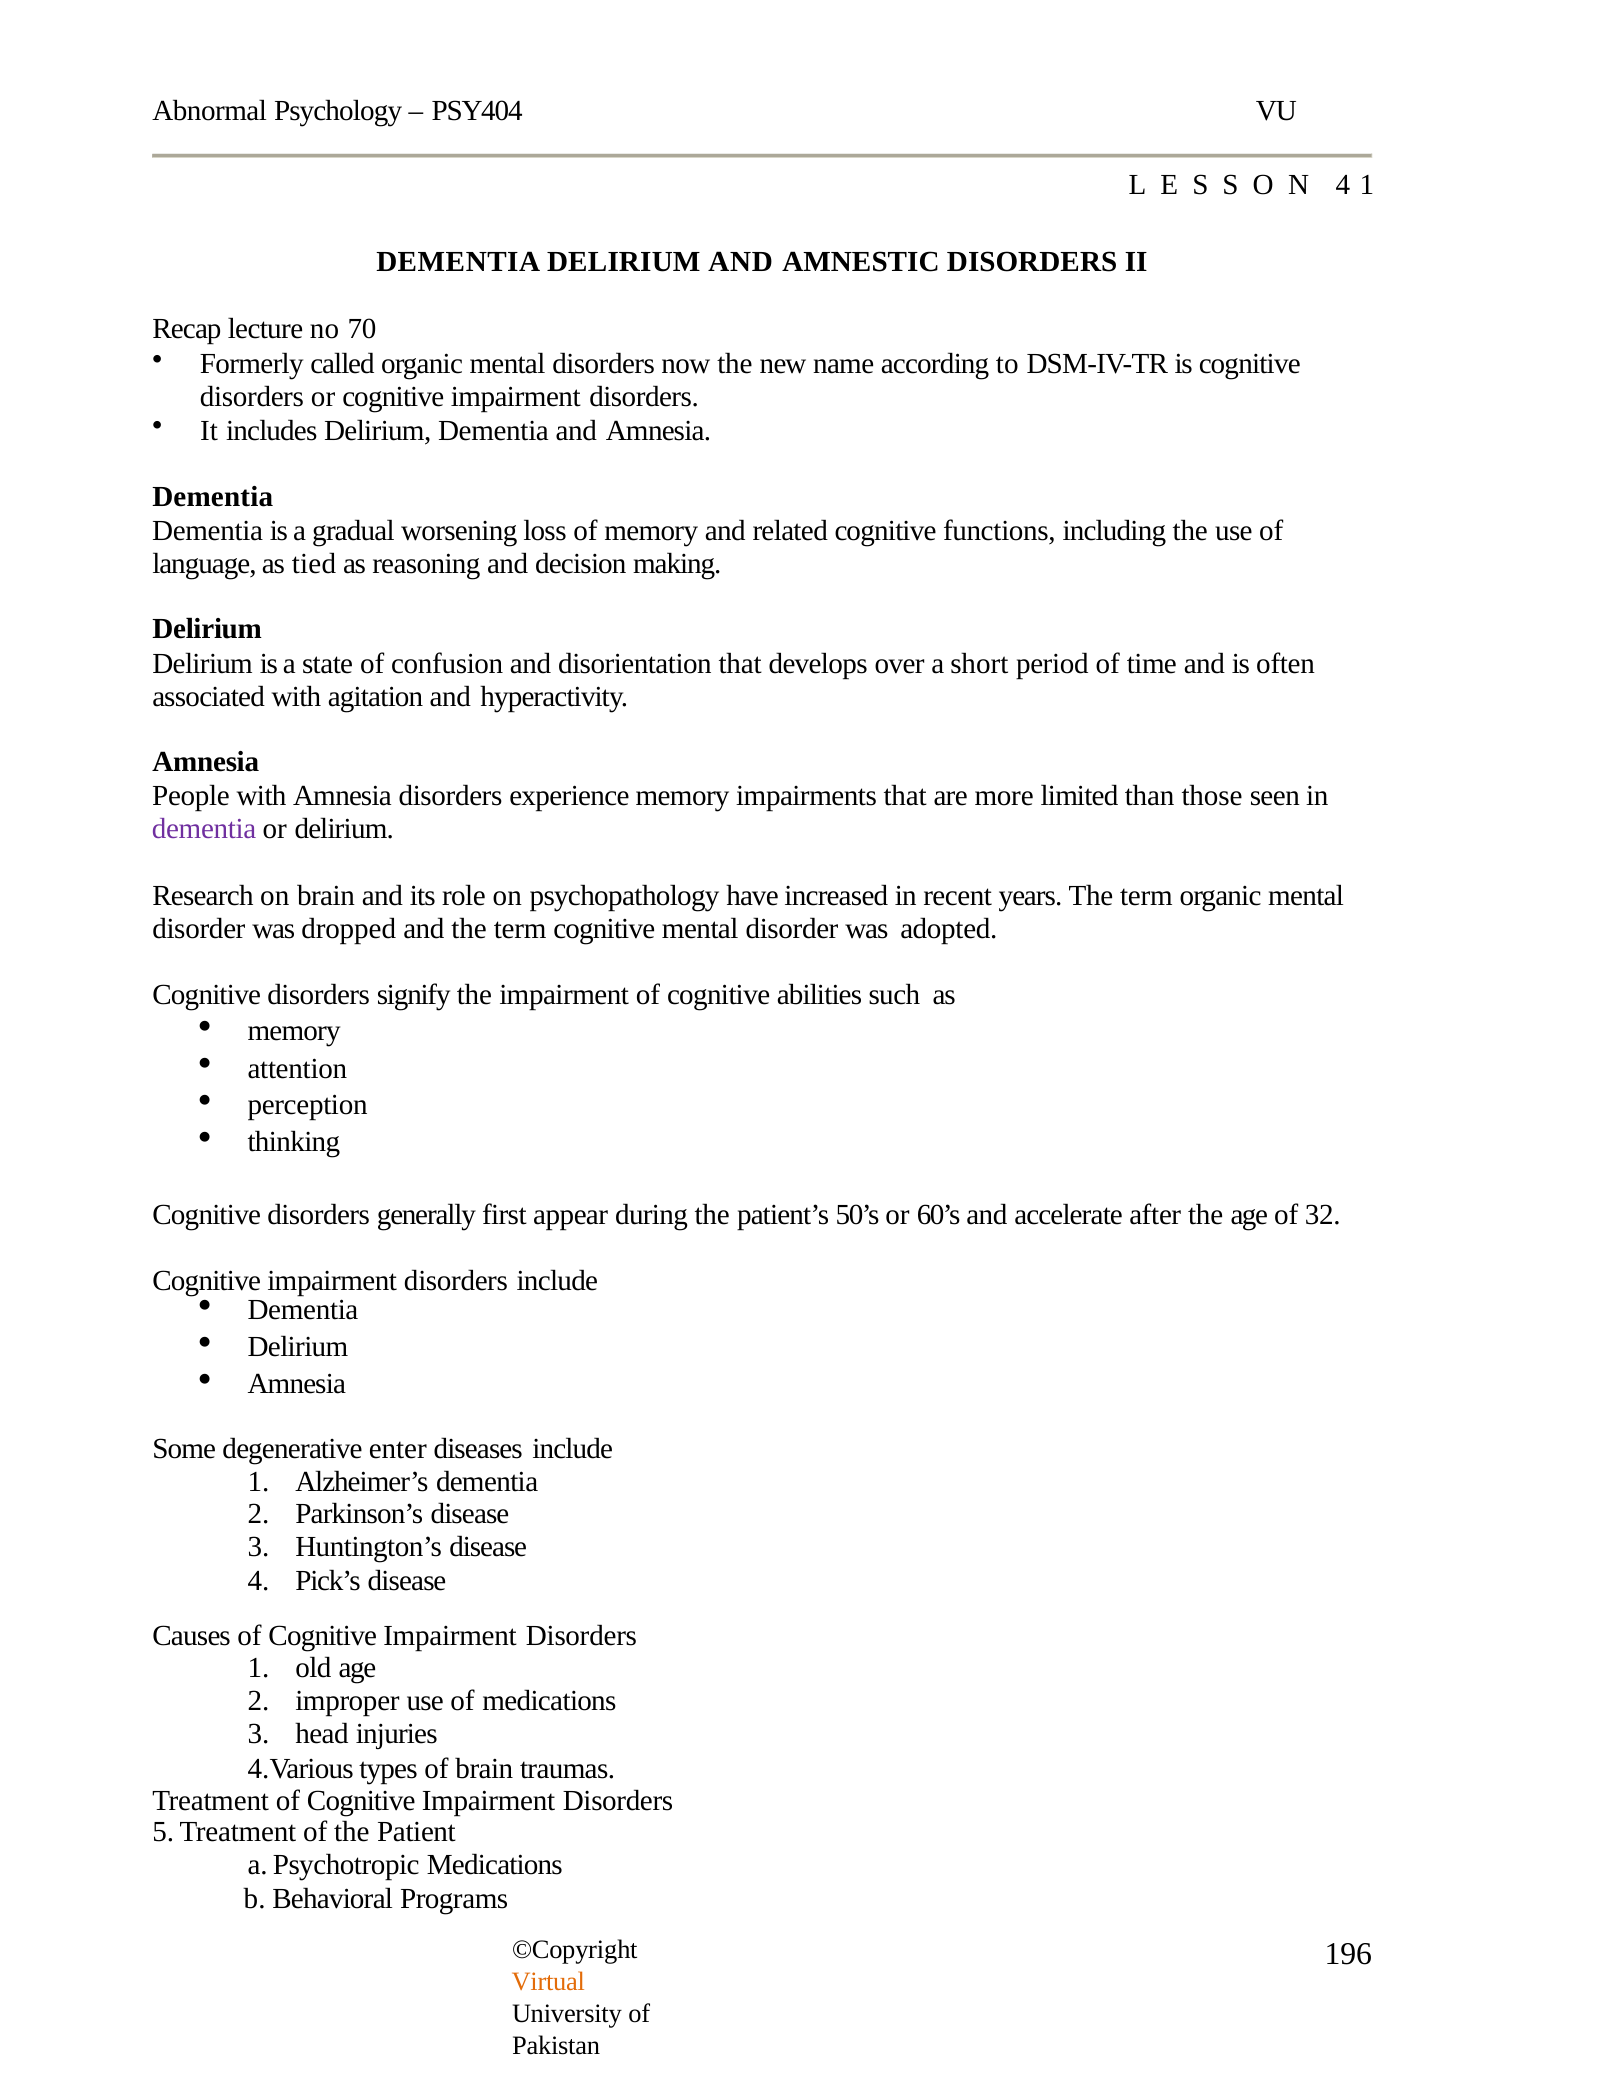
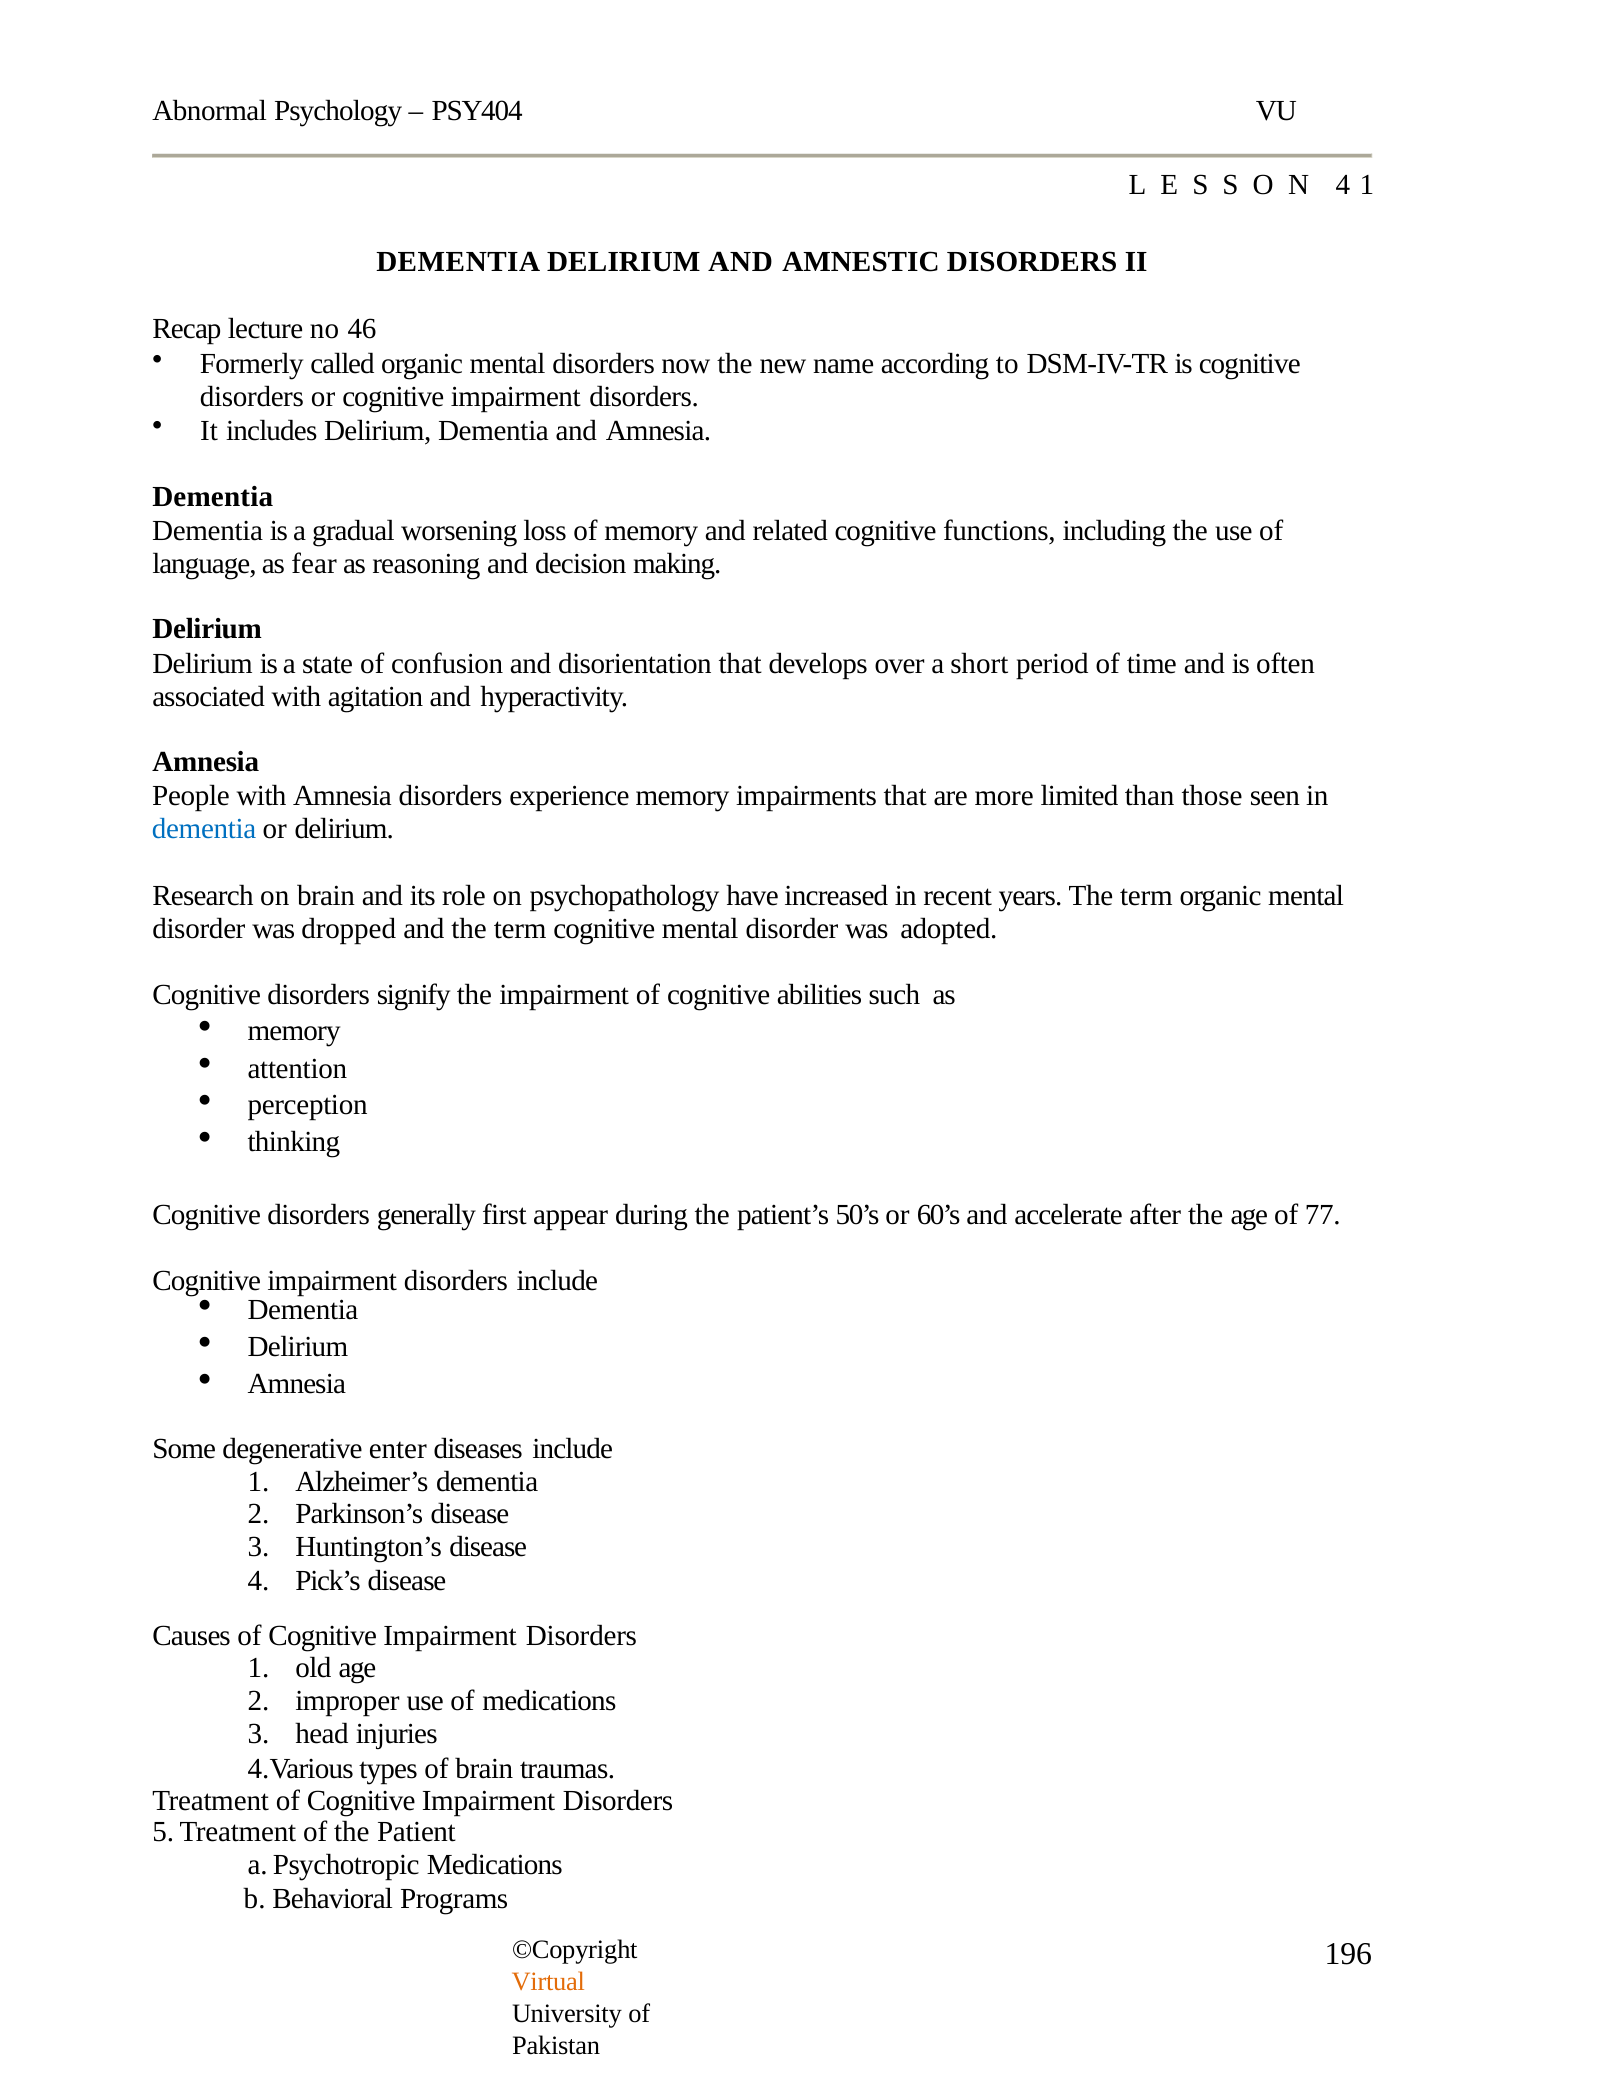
70: 70 -> 46
tied: tied -> fear
dementia at (204, 829) colour: purple -> blue
32: 32 -> 77
